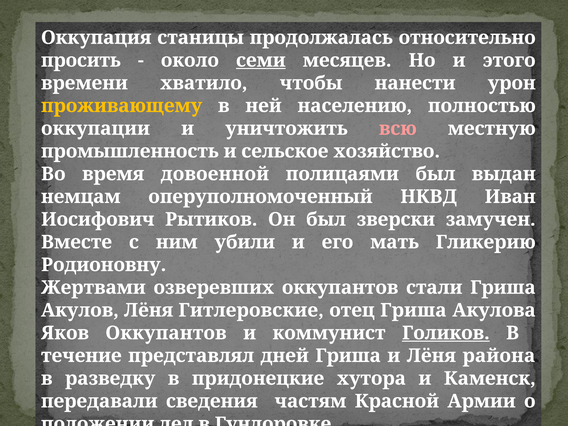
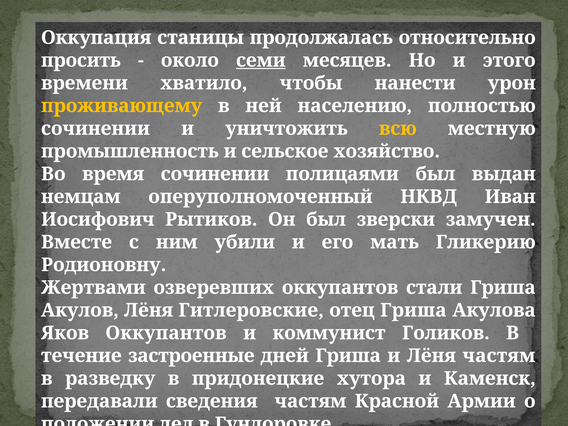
оккупации at (95, 129): оккупации -> сочинении
всю colour: pink -> yellow
время довоенной: довоенной -> сочинении
Голиков underline: present -> none
представлял: представлял -> застроенные
Лёня района: района -> частям
